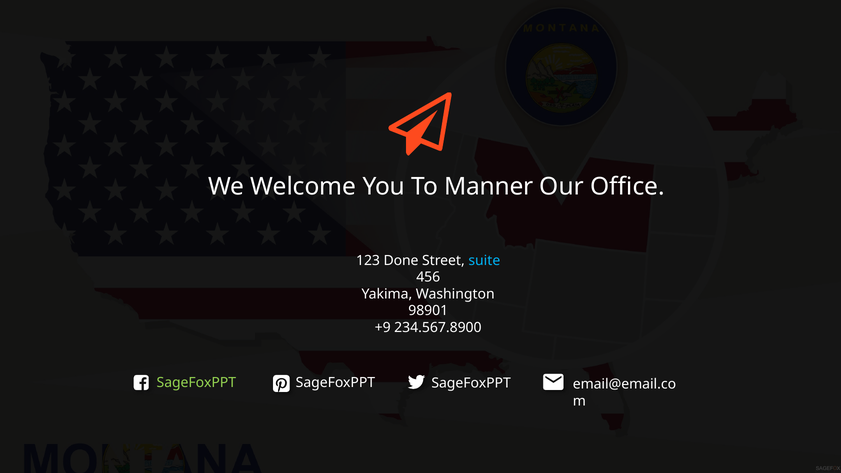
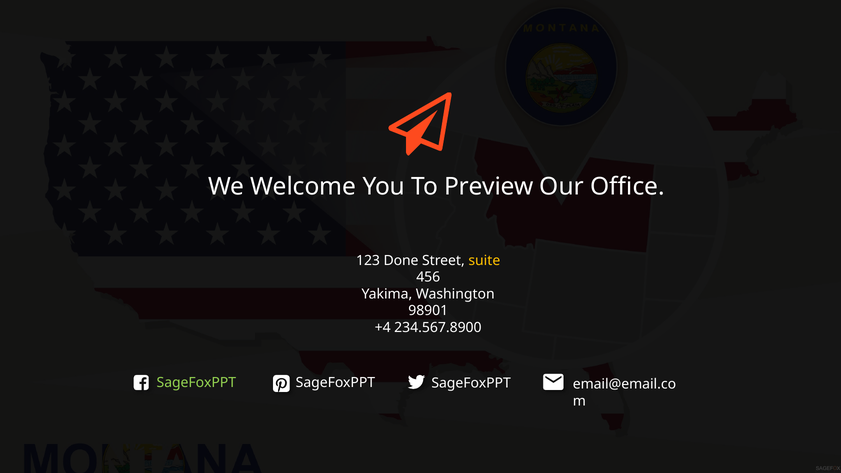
Manner: Manner -> Preview
suite colour: light blue -> yellow
+9: +9 -> +4
